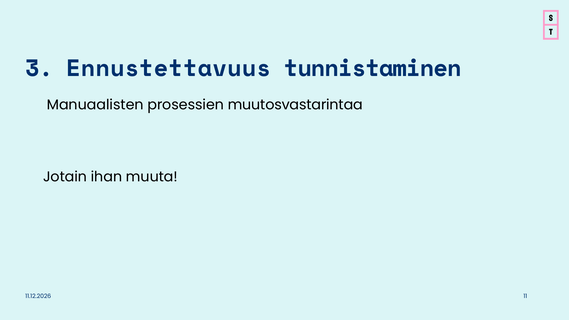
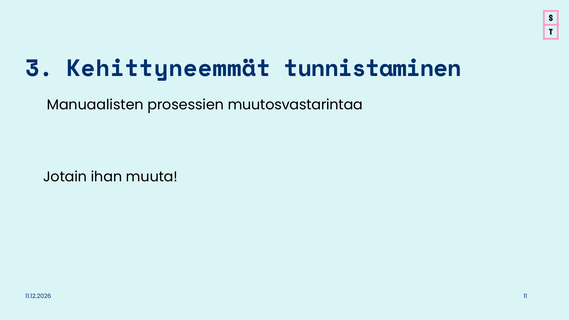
Ennustettavuus: Ennustettavuus -> Kehittyneemmät
